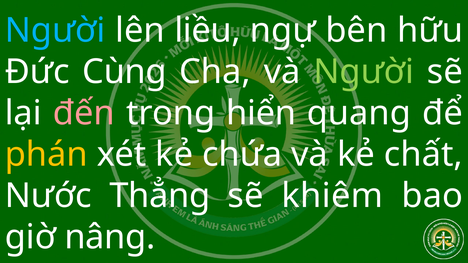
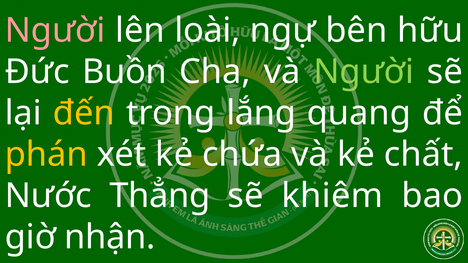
Người at (55, 31) colour: light blue -> pink
liều: liều -> loài
Cùng: Cùng -> Buồn
đến colour: pink -> yellow
hiển: hiển -> lắng
nâng: nâng -> nhận
